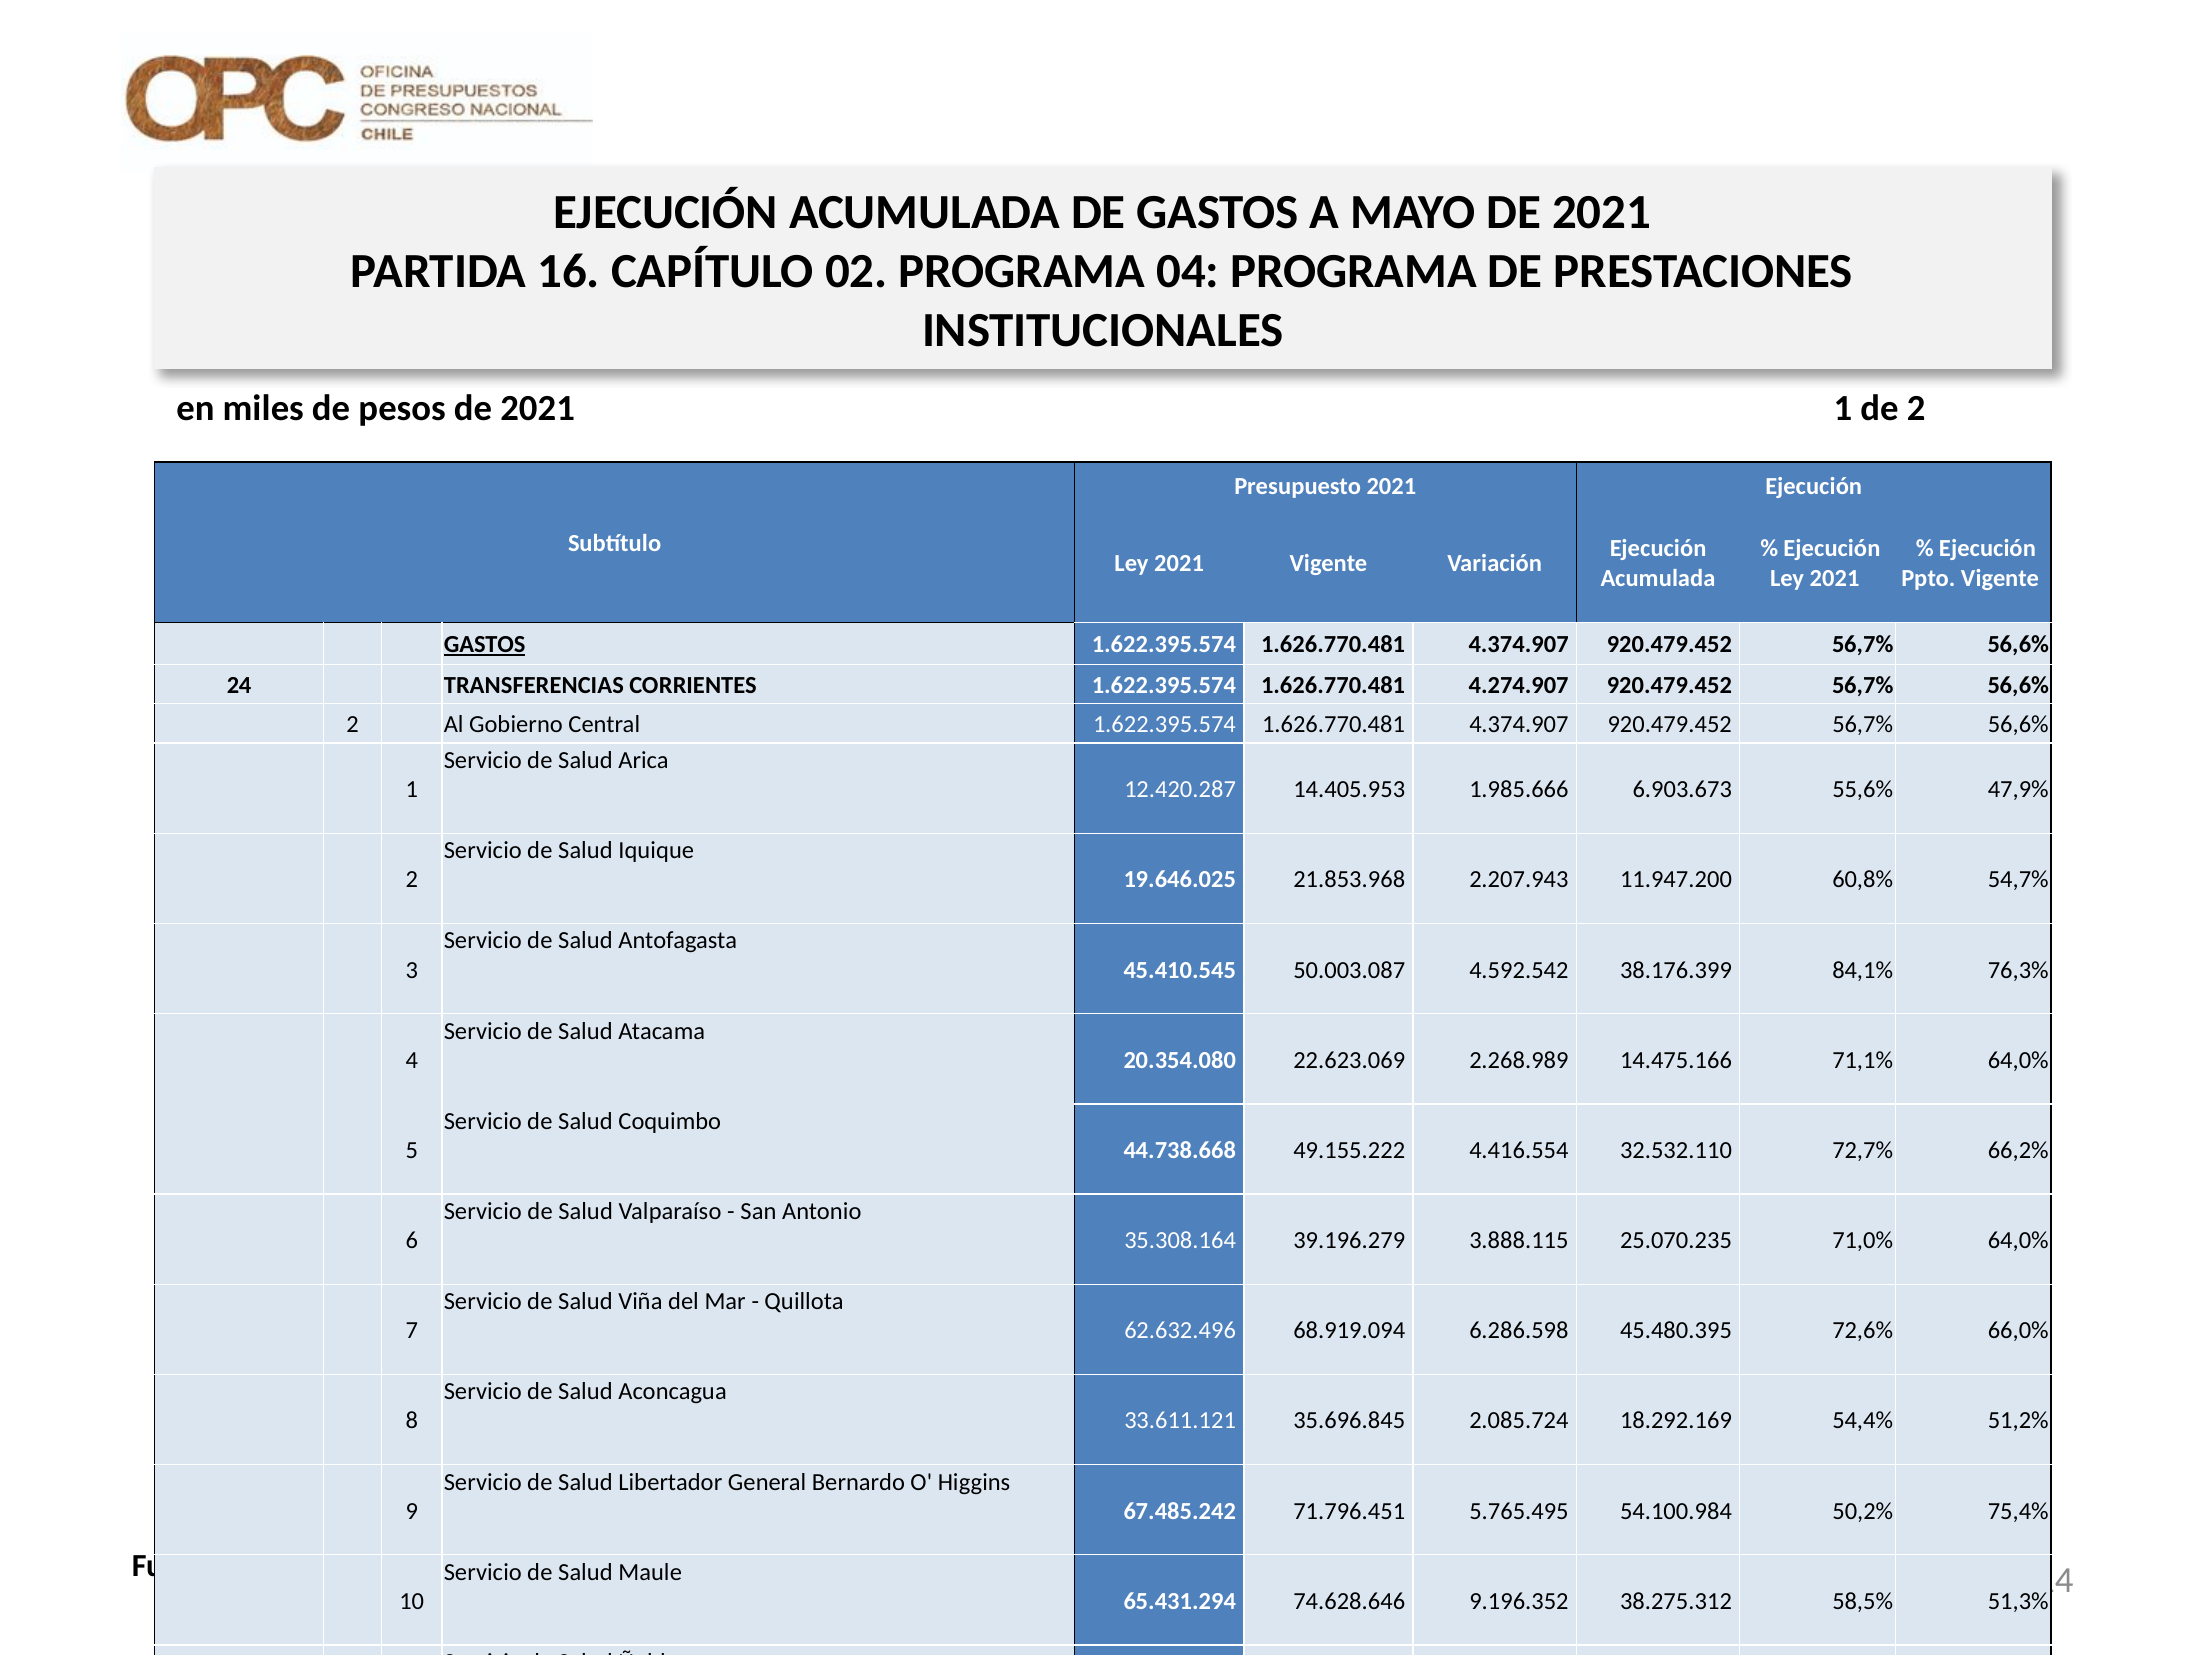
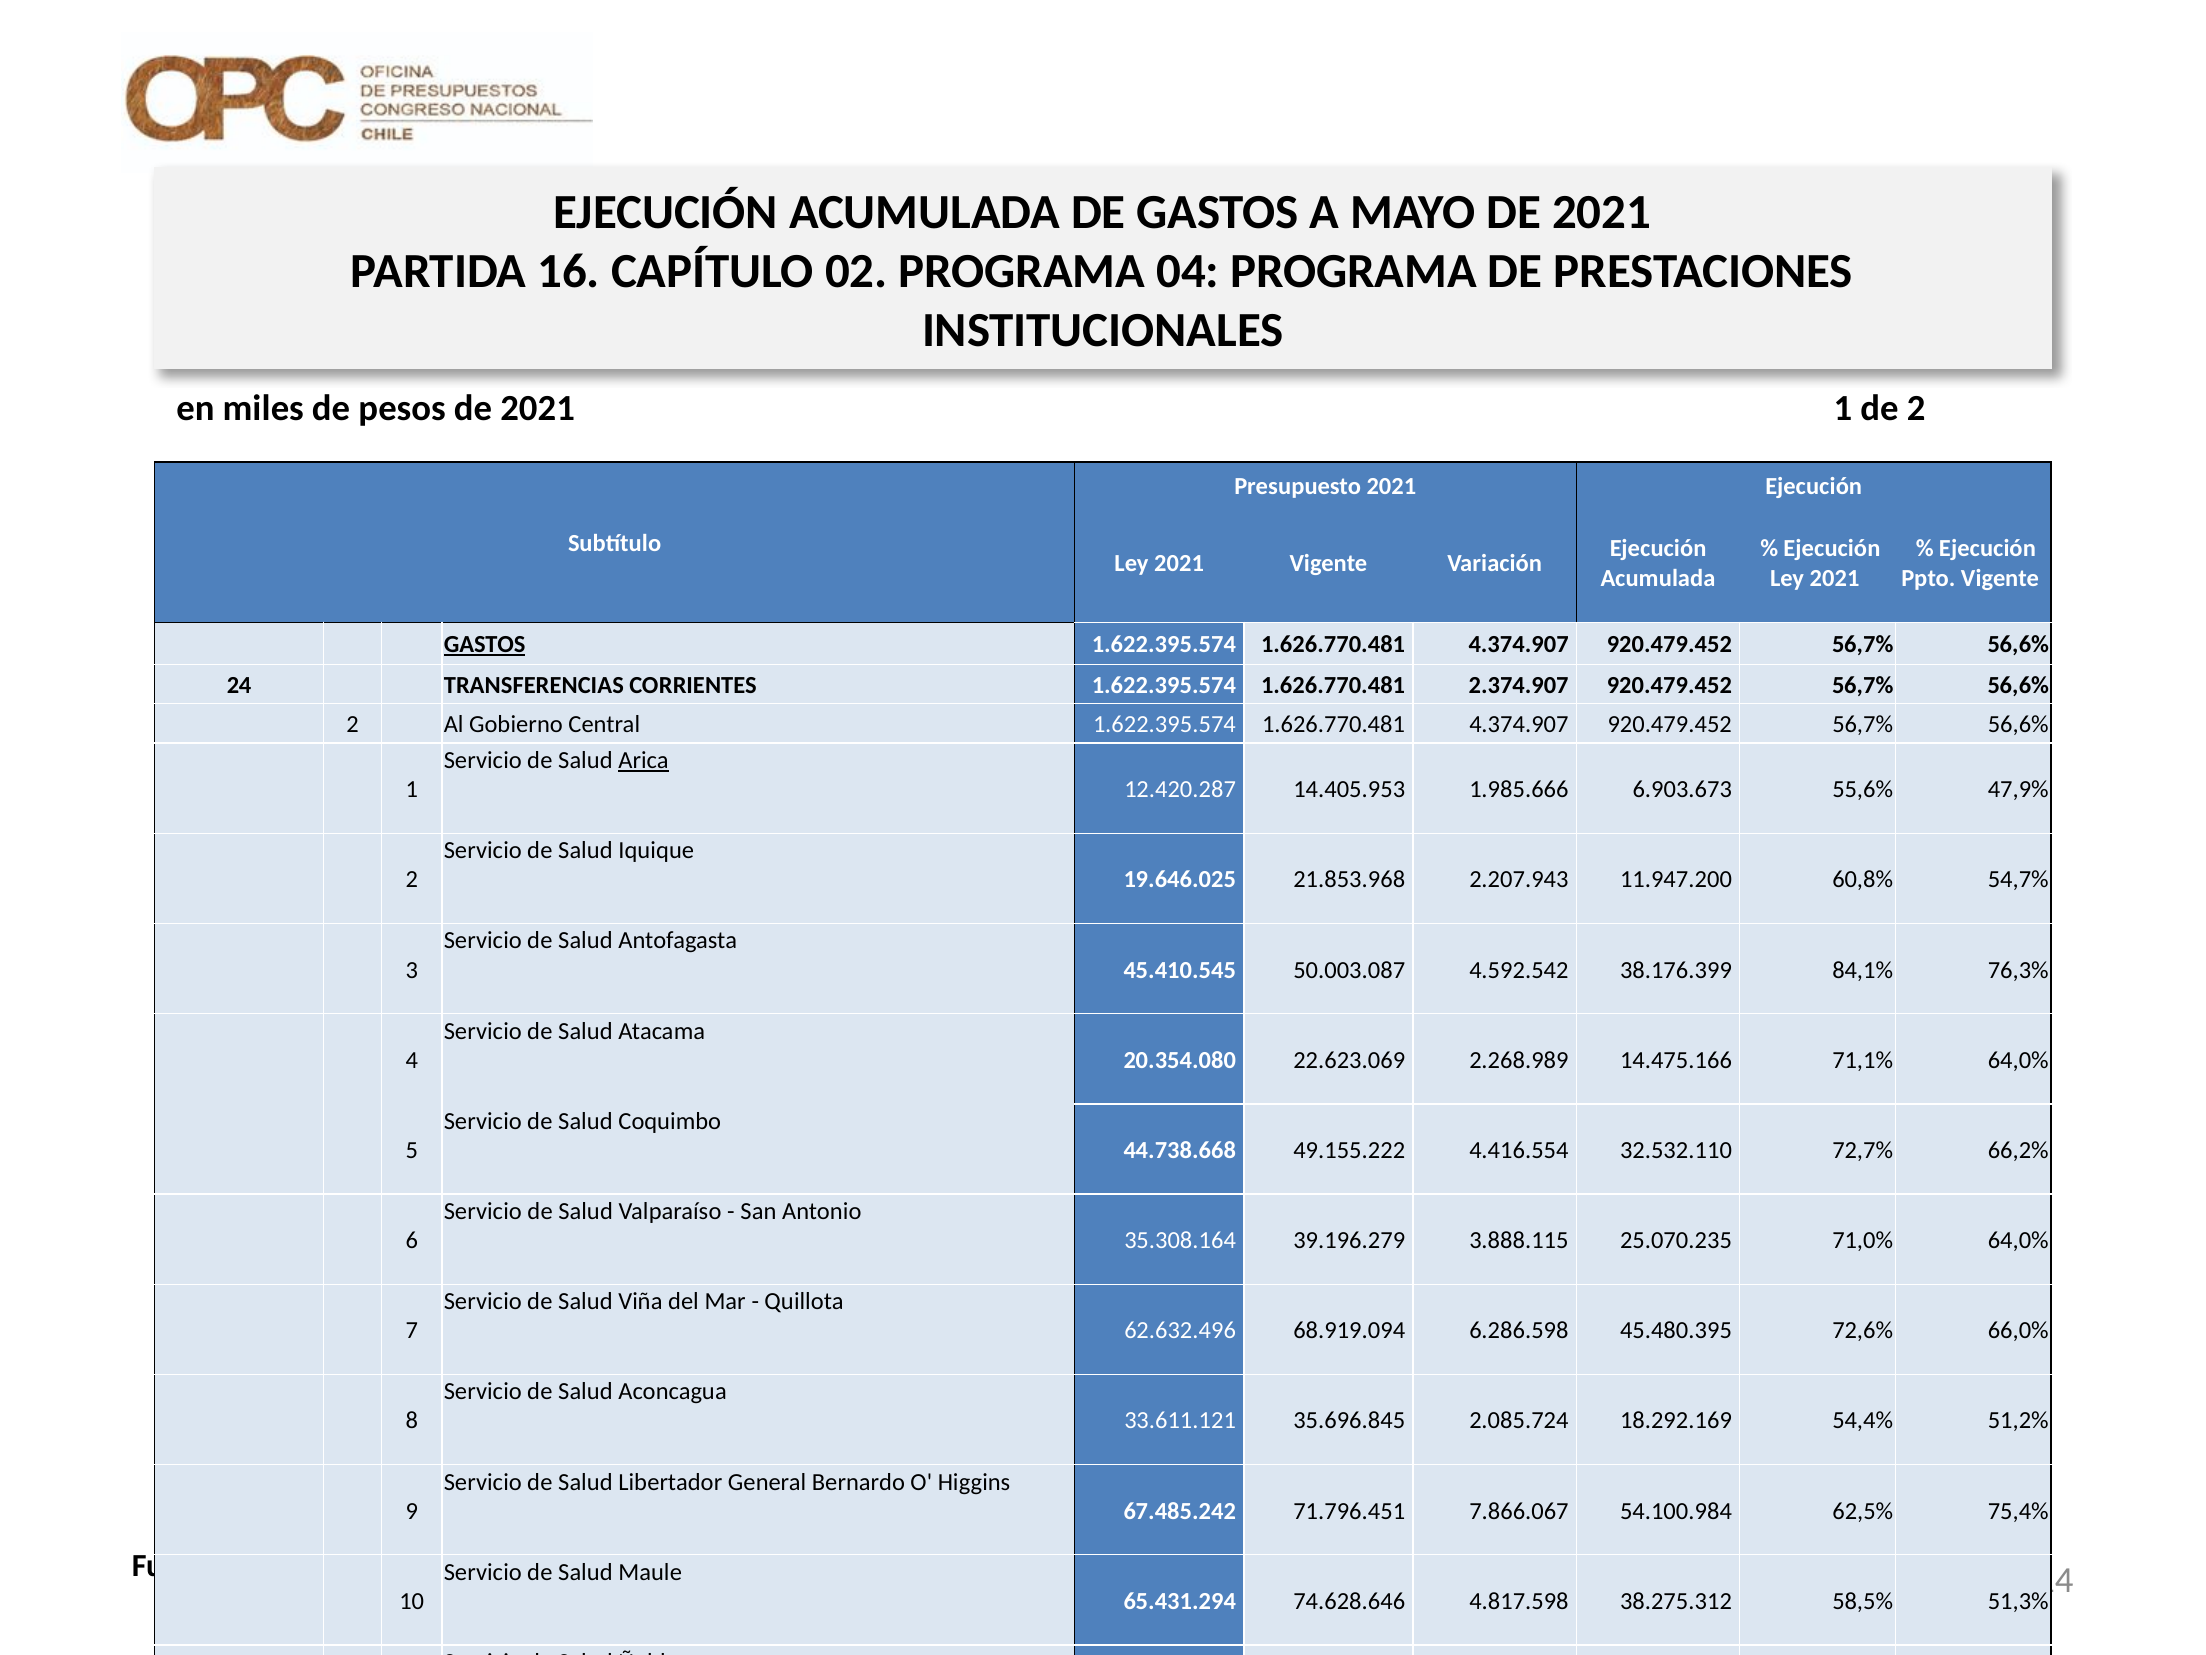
4.274.907: 4.274.907 -> 2.374.907
Arica underline: none -> present
5.765.495: 5.765.495 -> 7.866.067
50,2%: 50,2% -> 62,5%
9.196.352: 9.196.352 -> 4.817.598
